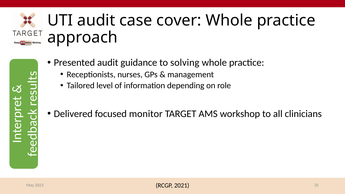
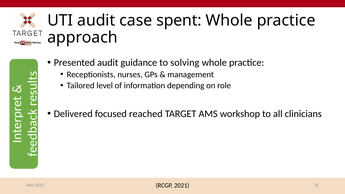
cover: cover -> spent
monitor: monitor -> reached
